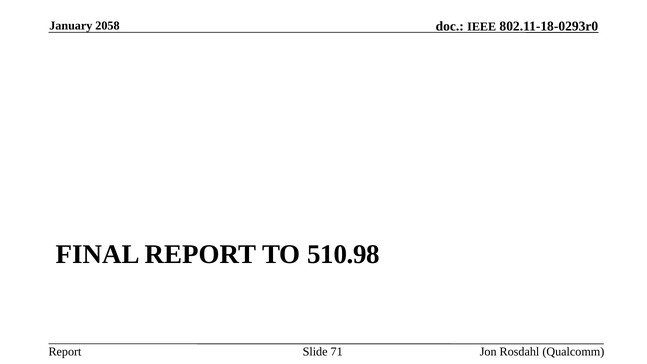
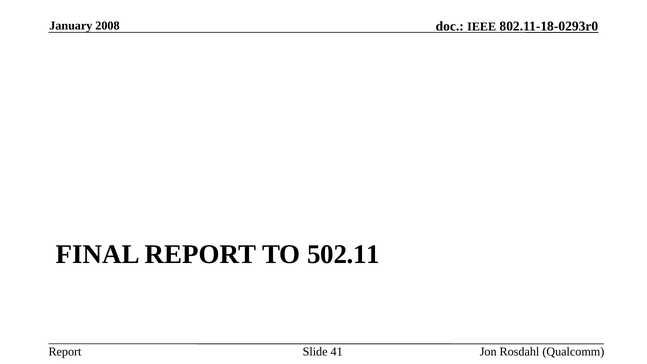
2058: 2058 -> 2008
510.98: 510.98 -> 502.11
71: 71 -> 41
